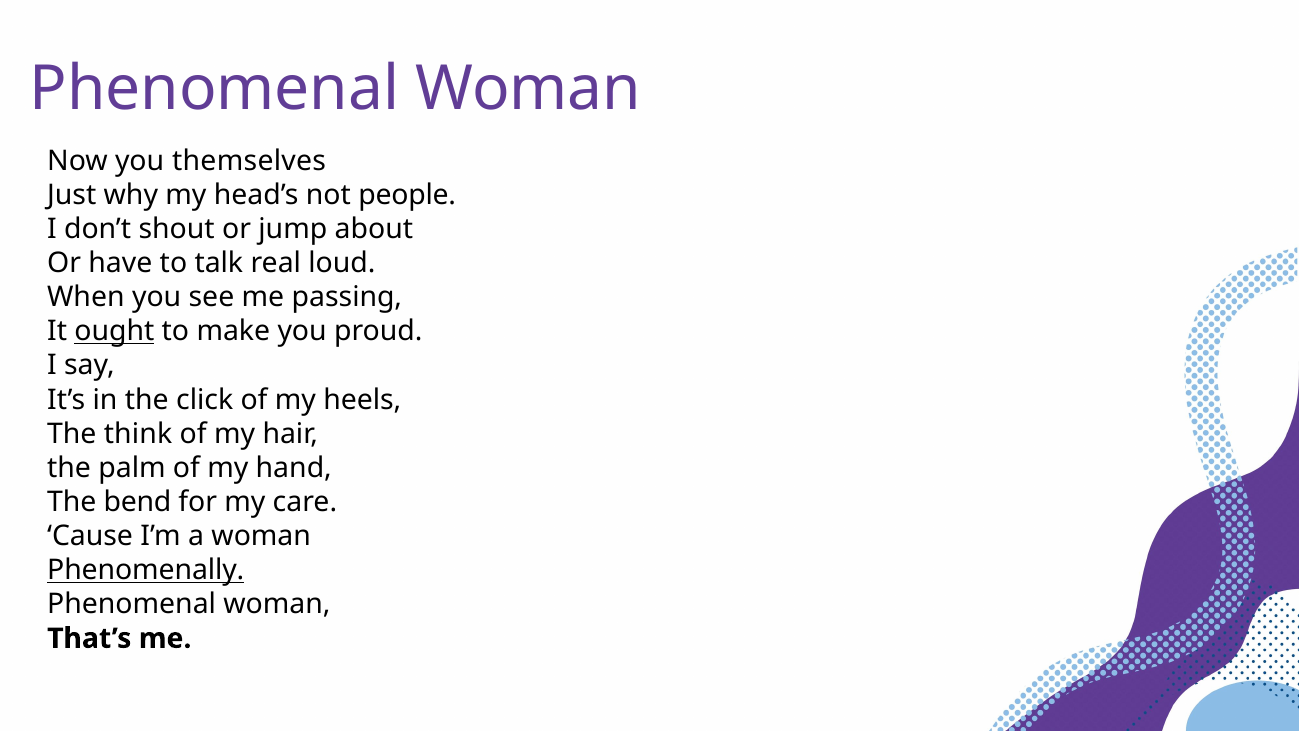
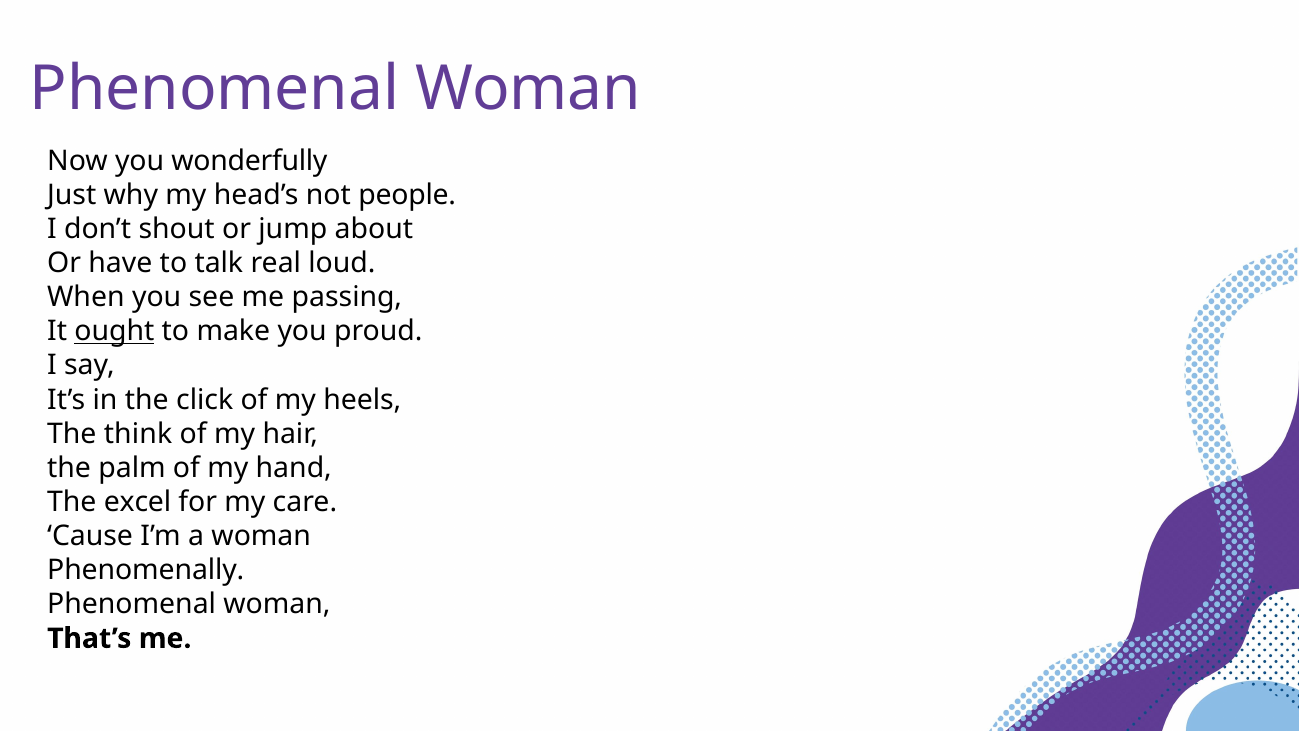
themselves: themselves -> wonderfully
bend: bend -> excel
Phenomenally underline: present -> none
